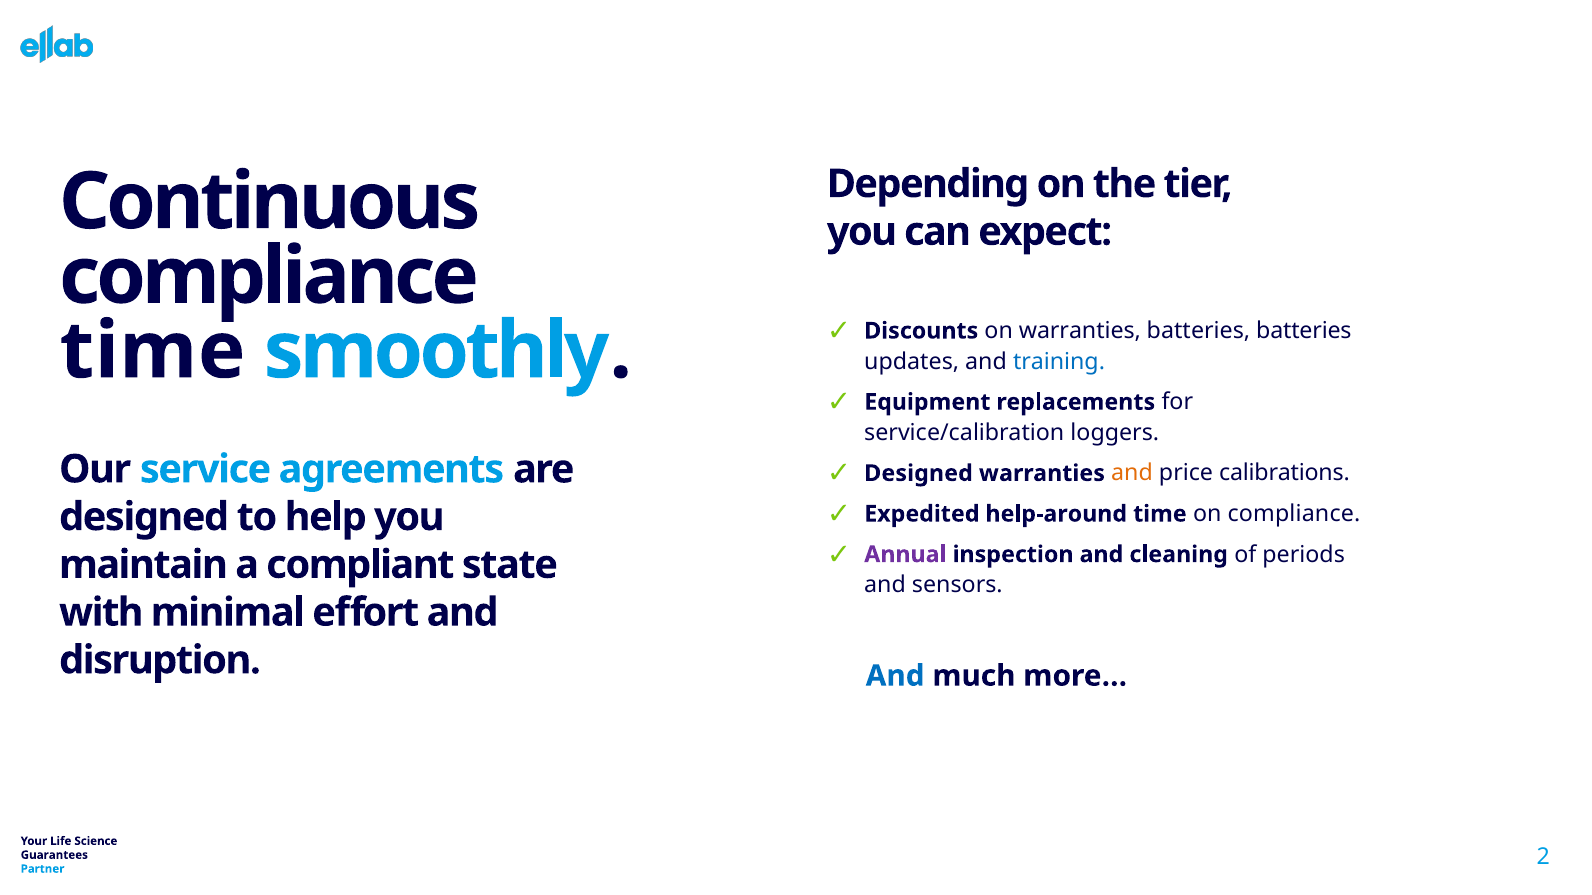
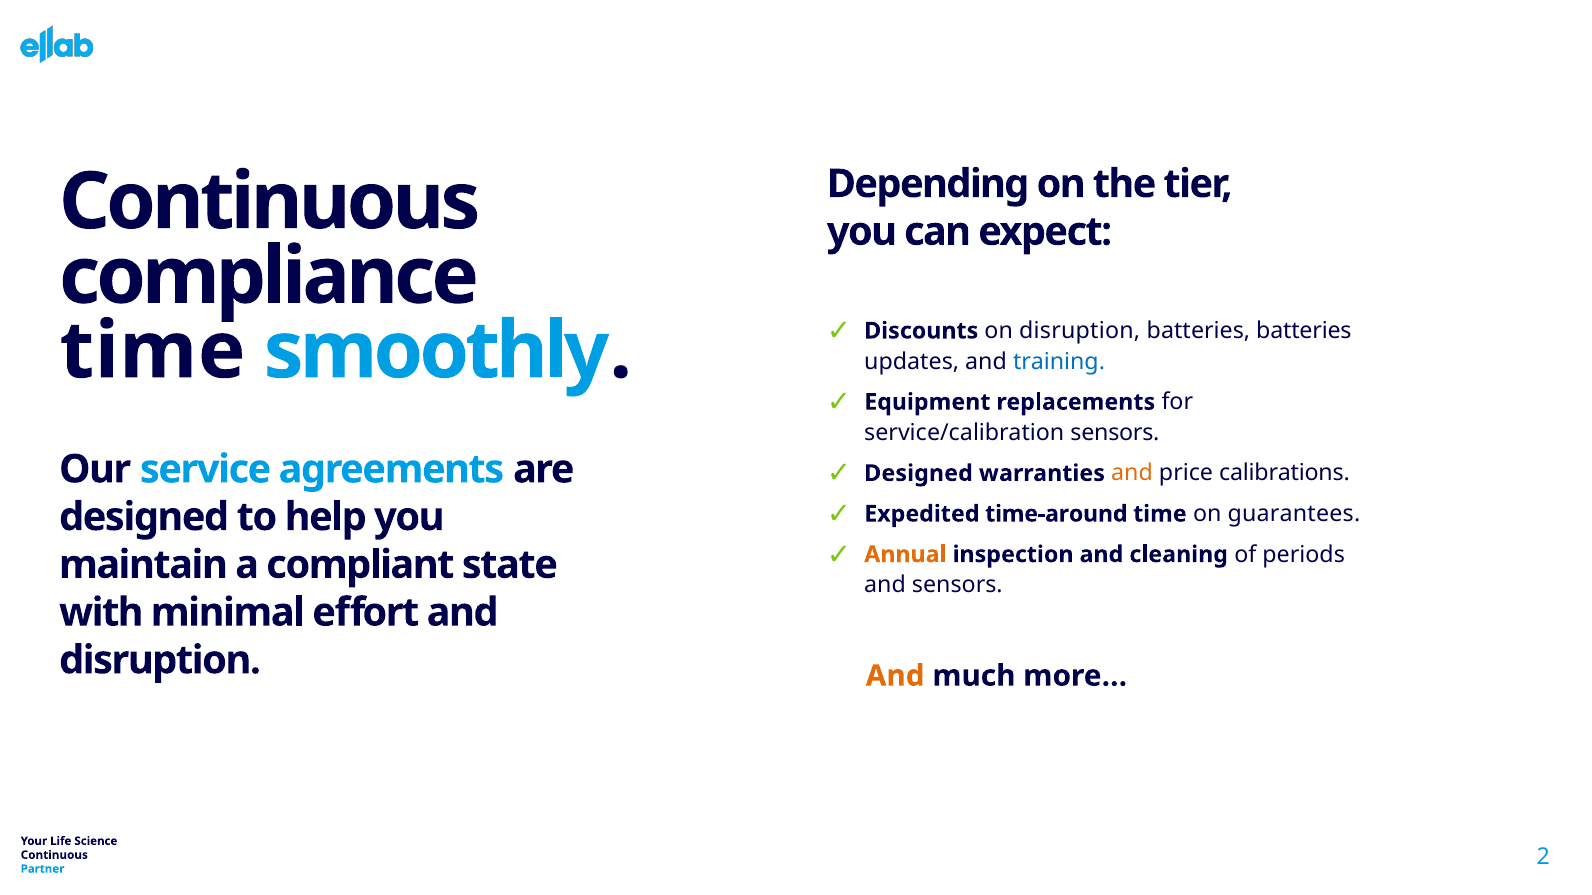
on warranties: warranties -> disruption
service/calibration loggers: loggers -> sensors
help-around: help-around -> time-around
on compliance: compliance -> guarantees
Annual colour: purple -> orange
And at (895, 676) colour: blue -> orange
Guarantees at (54, 855): Guarantees -> Continuous
